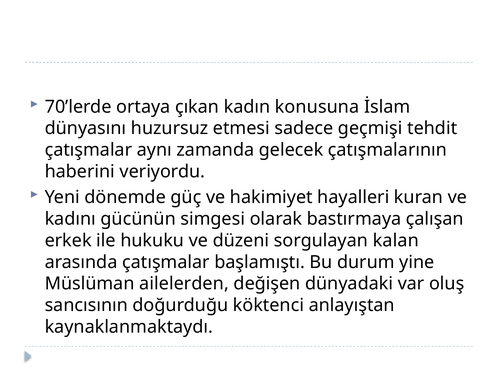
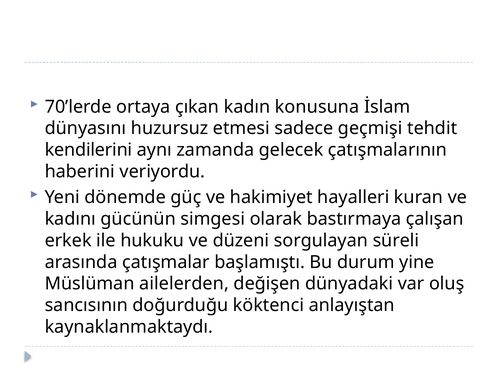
çatışmalar at (88, 150): çatışmalar -> kendilerini
kalan: kalan -> süreli
